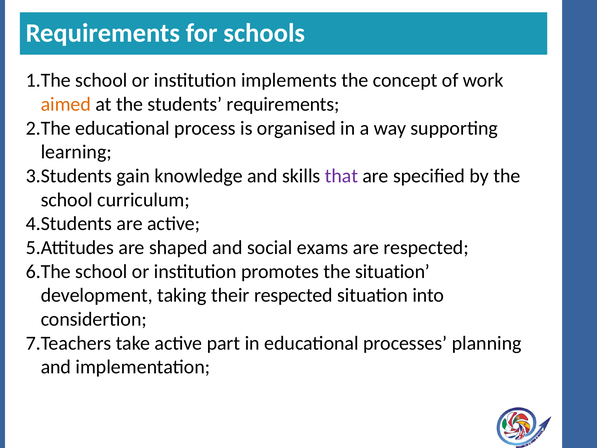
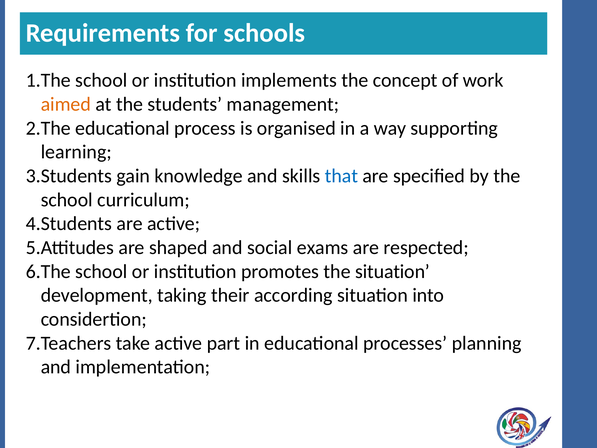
students requirements: requirements -> management
that colour: purple -> blue
their respected: respected -> according
